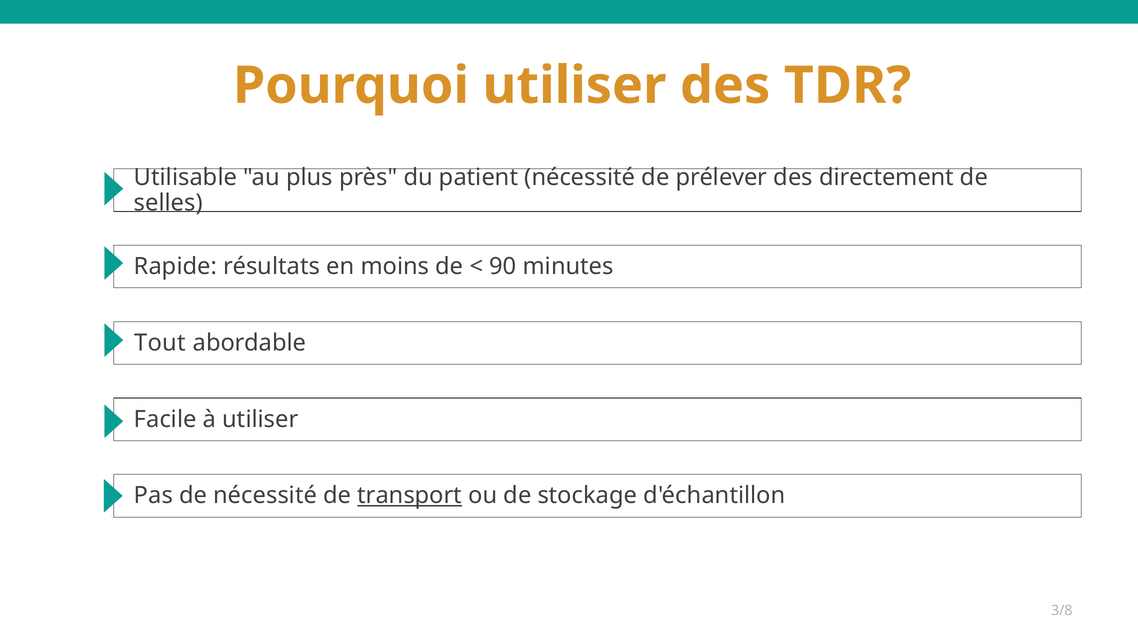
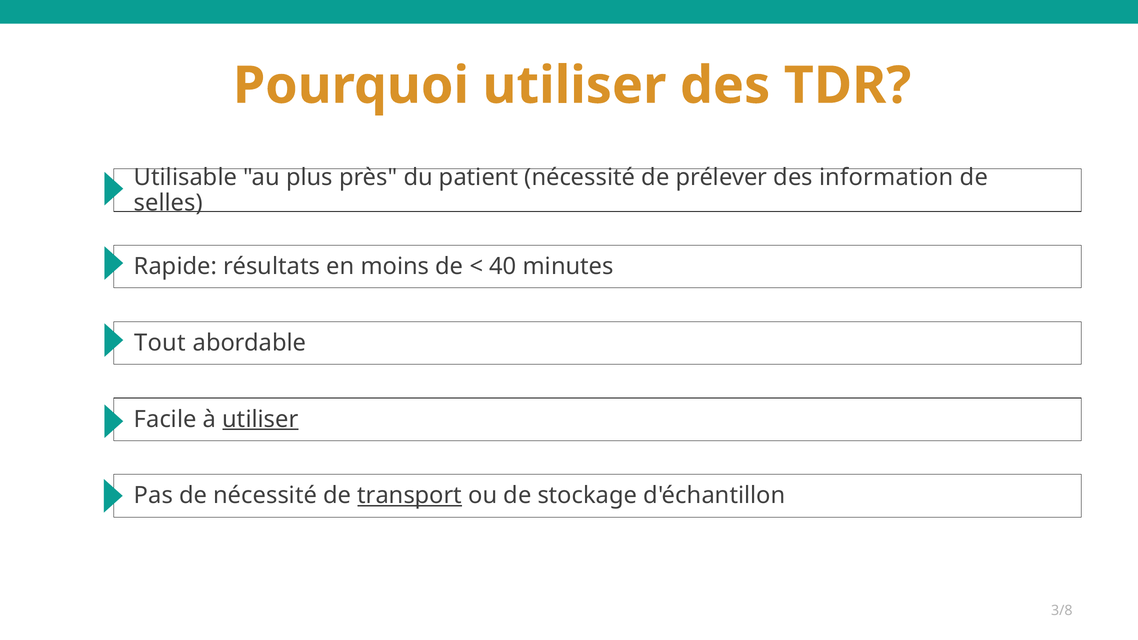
directement: directement -> information
90: 90 -> 40
utiliser at (260, 419) underline: none -> present
